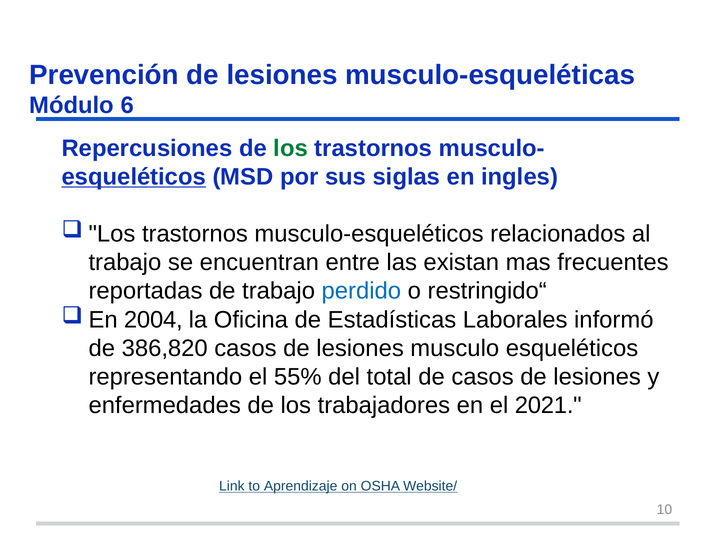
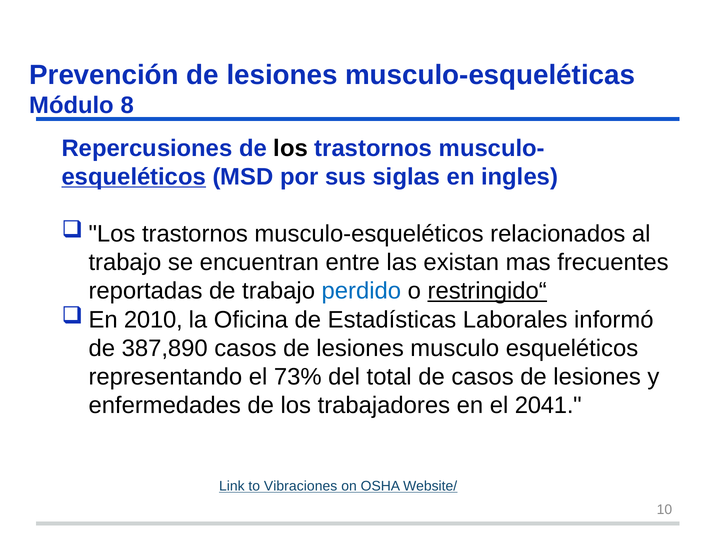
6: 6 -> 8
los at (291, 148) colour: green -> black
restringido“ underline: none -> present
2004: 2004 -> 2010
386,820: 386,820 -> 387,890
55%: 55% -> 73%
2021: 2021 -> 2041
Aprendizaje: Aprendizaje -> Vibraciones
